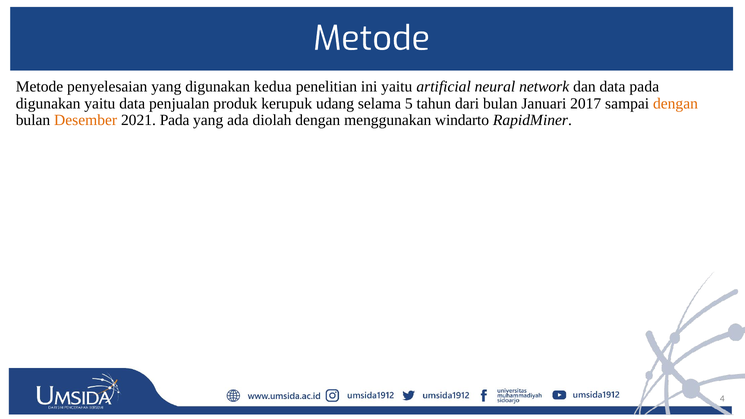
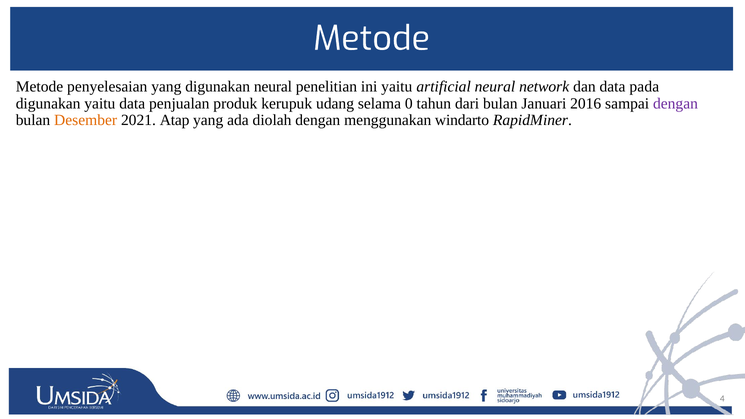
digunakan kedua: kedua -> neural
5: 5 -> 0
2017: 2017 -> 2016
dengan at (675, 104) colour: orange -> purple
2021 Pada: Pada -> Atap
